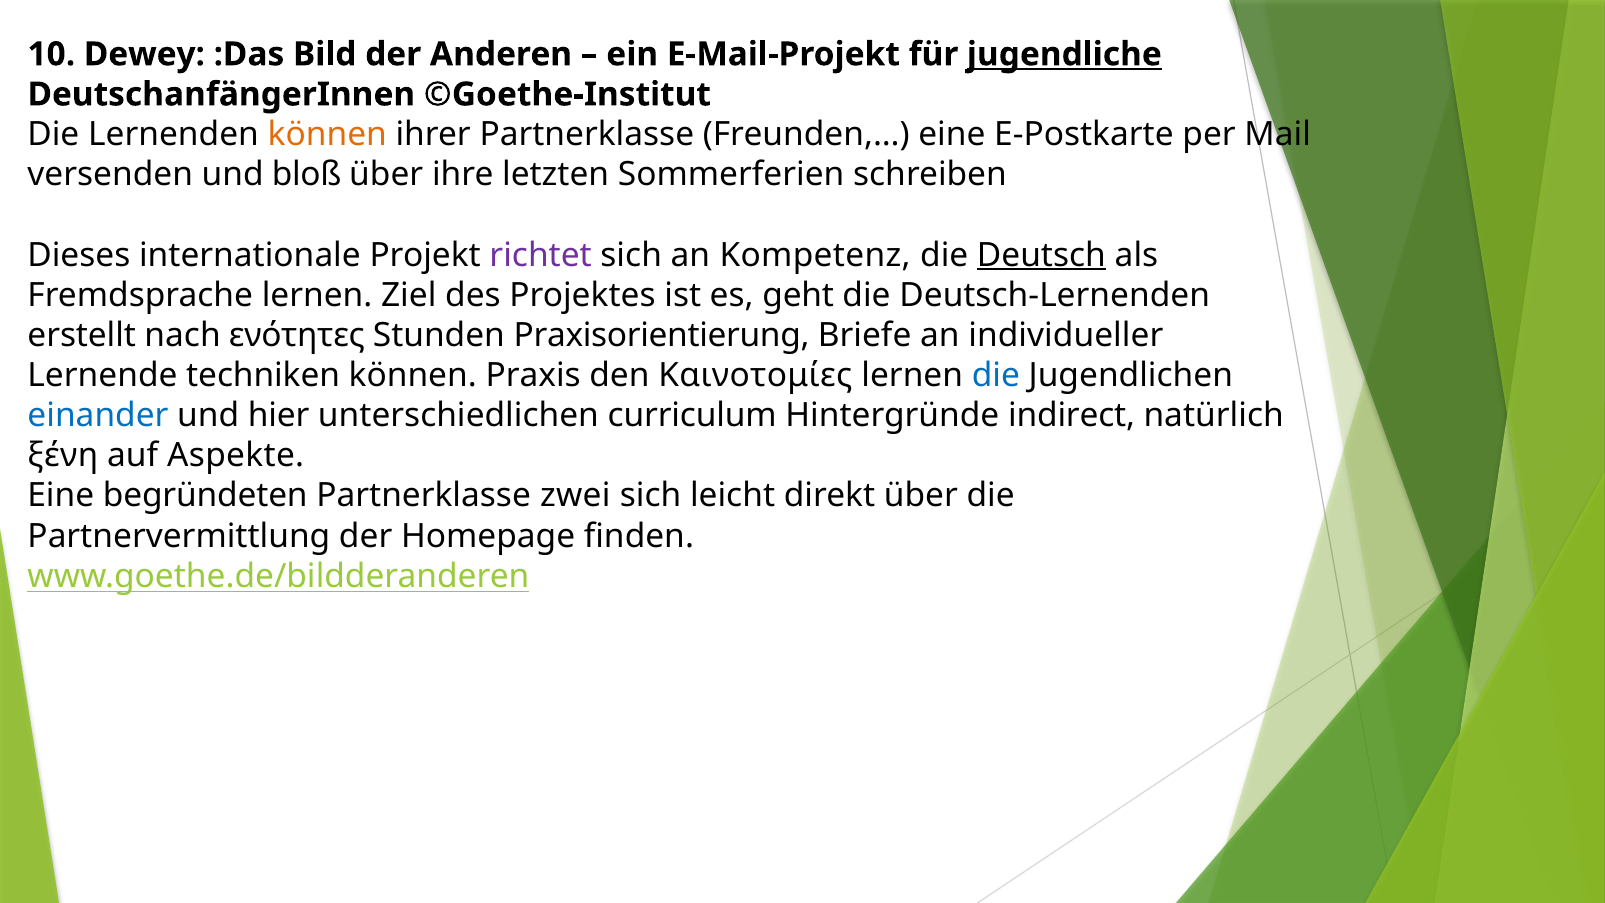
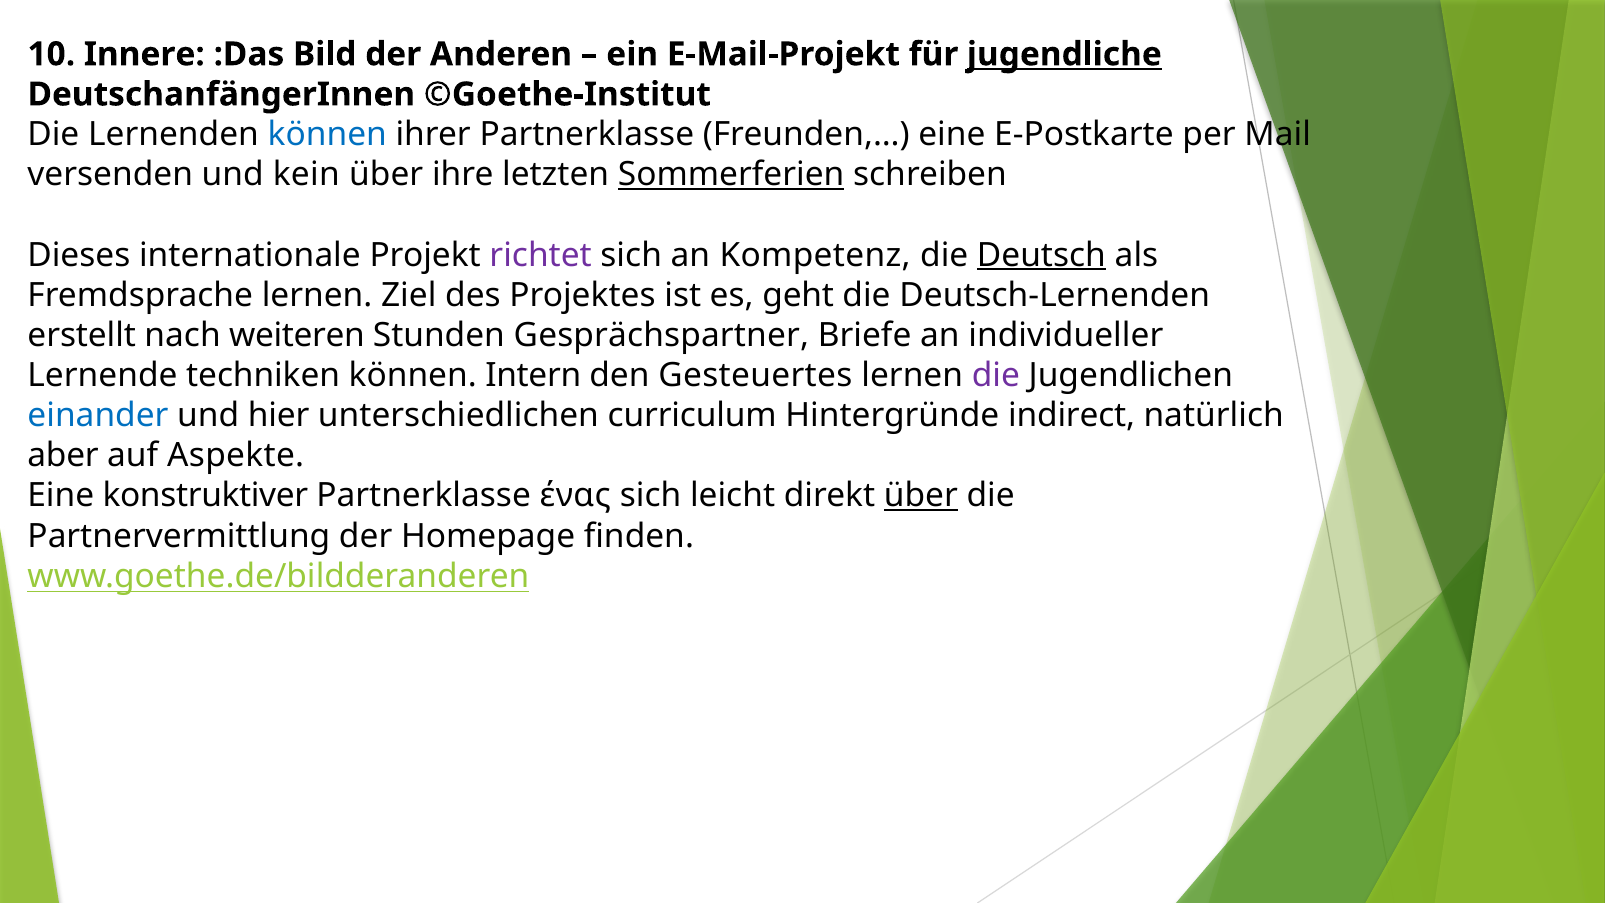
Dewey: Dewey -> Innere
können at (327, 135) colour: orange -> blue
bloß: bloß -> kein
Sommerferien underline: none -> present
ενότητες: ενότητες -> weiteren
Praxisorientierung: Praxisorientierung -> Gesprächspartner
Praxis: Praxis -> Intern
Καινοτομίες: Καινοτομίες -> Gesteuertes
die at (996, 375) colour: blue -> purple
ξένη: ξένη -> aber
begründeten: begründeten -> konstruktiver
zwei: zwei -> ένας
über at (921, 496) underline: none -> present
